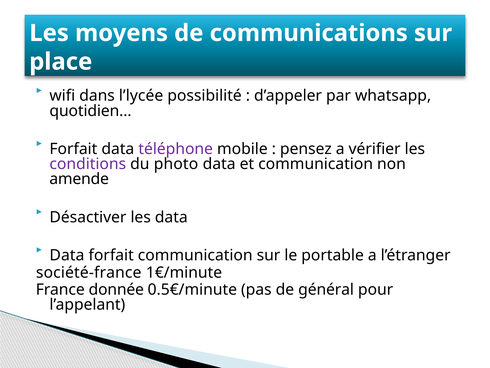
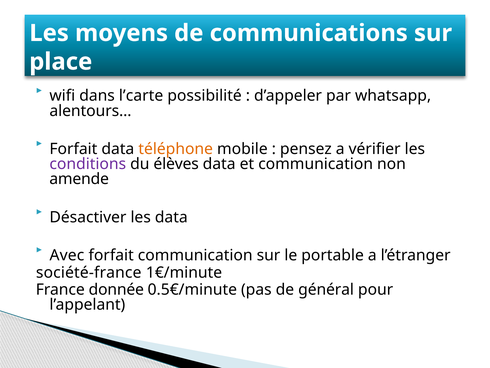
l’lycée: l’lycée -> l’carte
quotidien…: quotidien… -> alentours…
téléphone colour: purple -> orange
photo: photo -> élèves
Data at (67, 255): Data -> Avec
